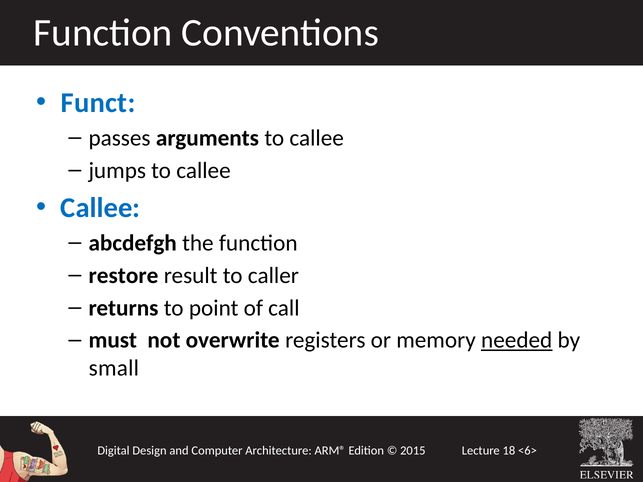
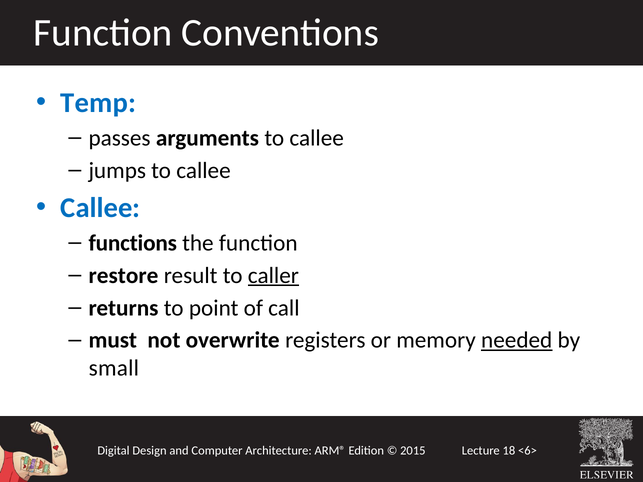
Funct: Funct -> Temp
abcdefgh: abcdefgh -> functions
caller underline: none -> present
